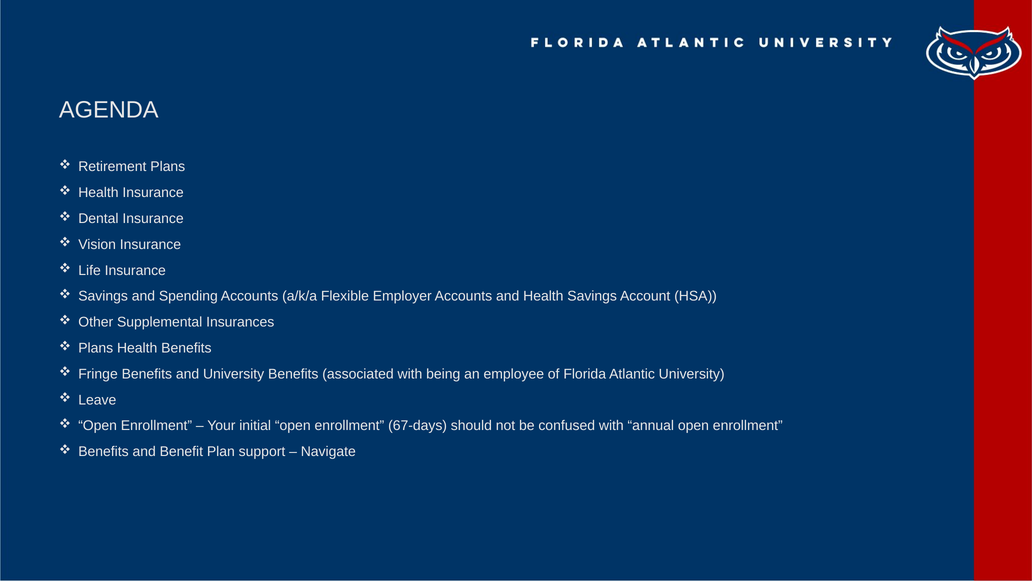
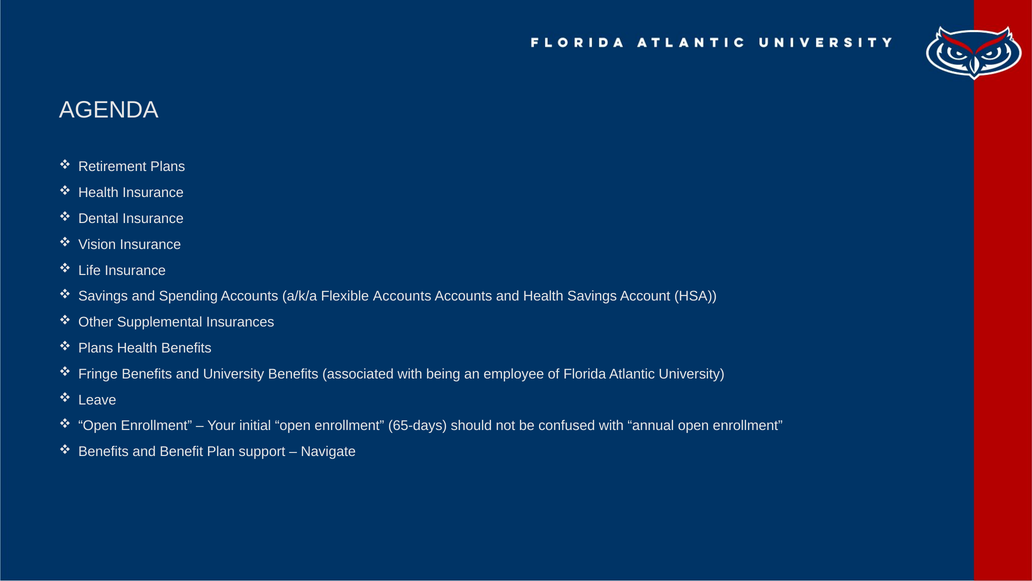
Flexible Employer: Employer -> Accounts
67-days: 67-days -> 65-days
